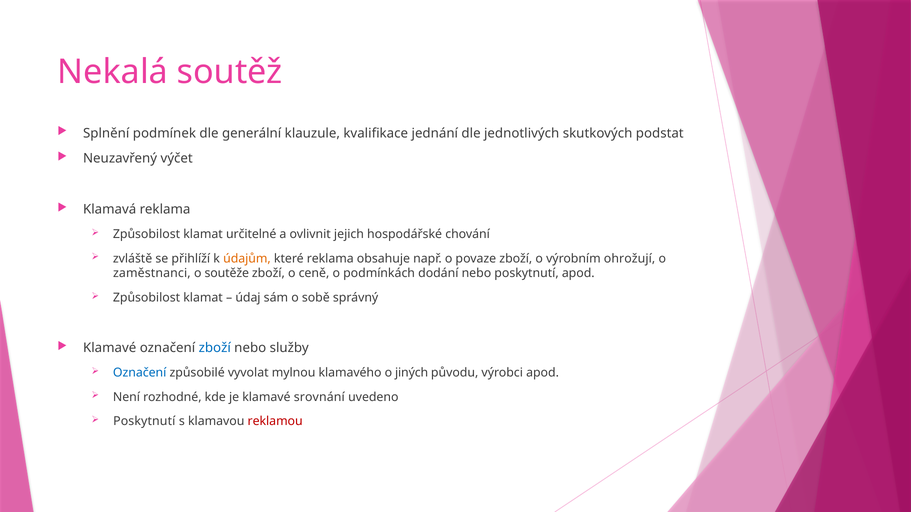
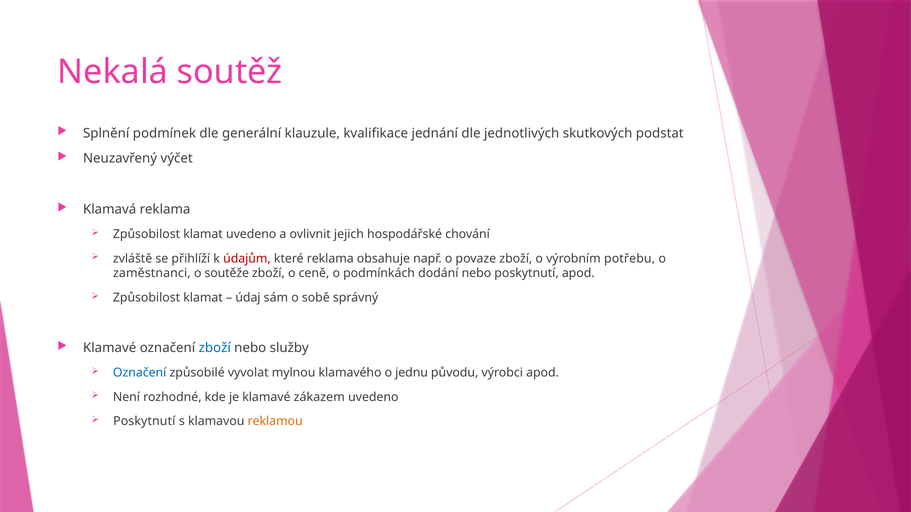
klamat určitelné: určitelné -> uvedeno
údajům colour: orange -> red
ohrožují: ohrožují -> potřebu
jiných: jiných -> jednu
srovnání: srovnání -> zákazem
reklamou colour: red -> orange
